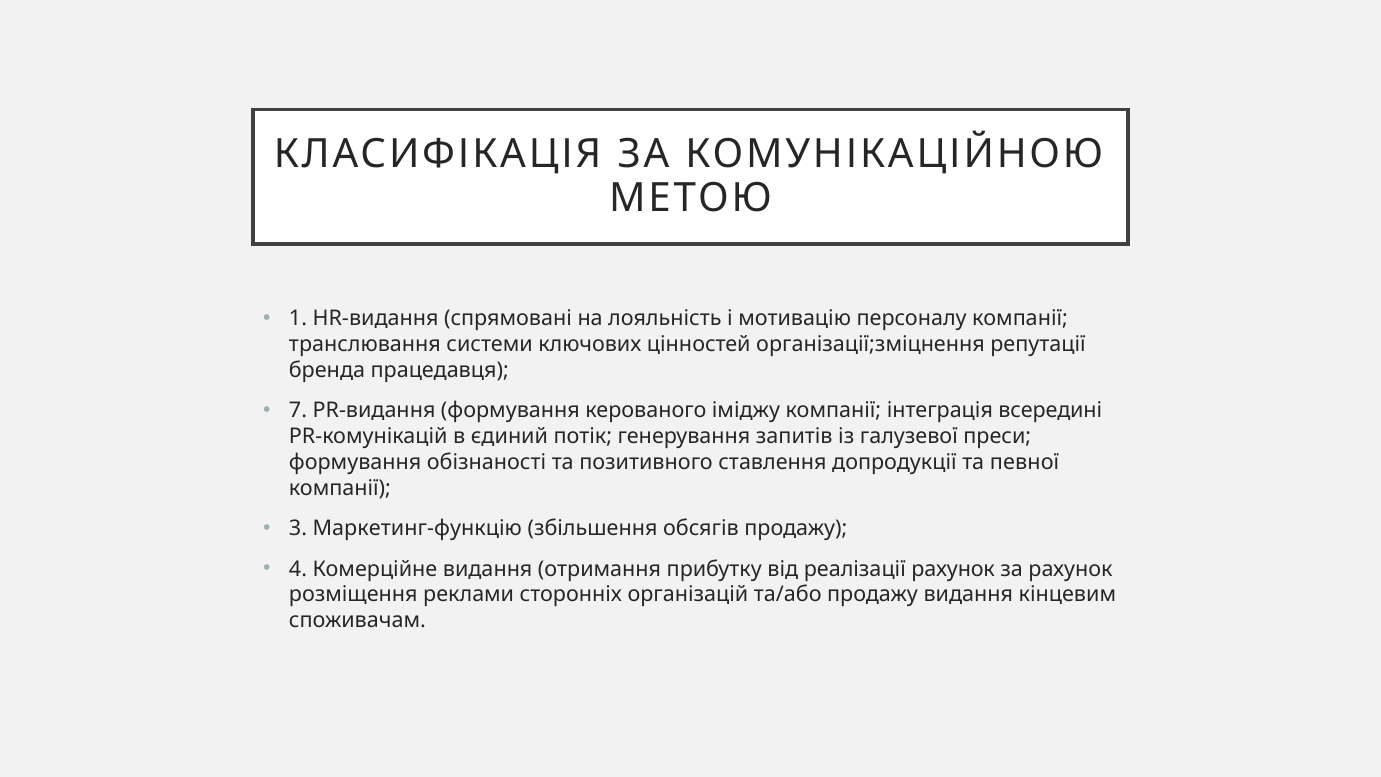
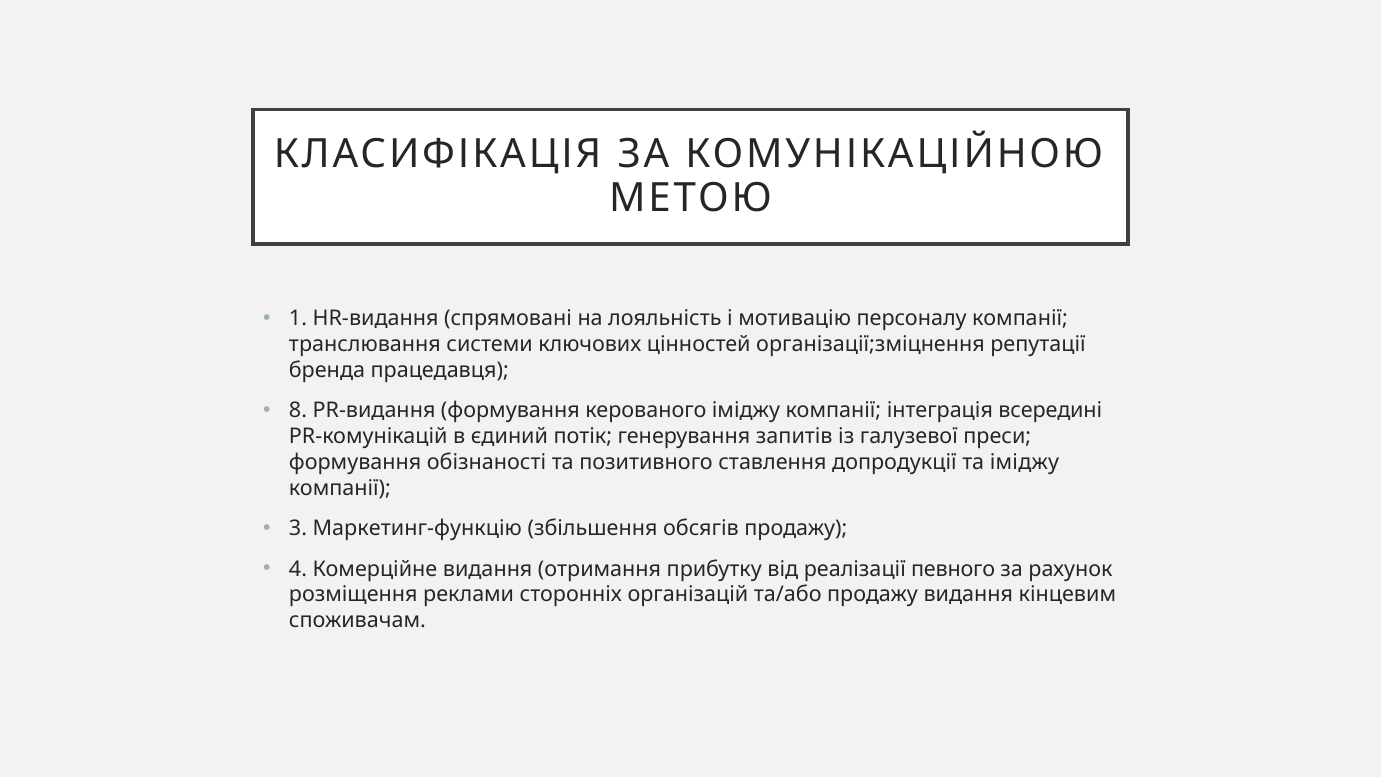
7: 7 -> 8
та певної: певної -> іміджу
реалізації рахунок: рахунок -> певного
